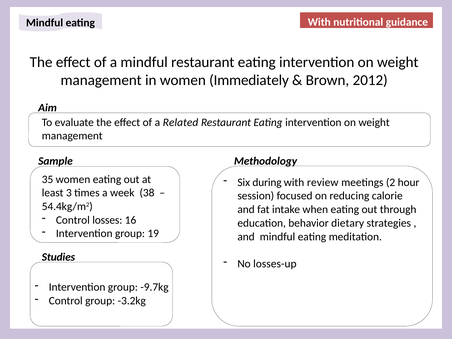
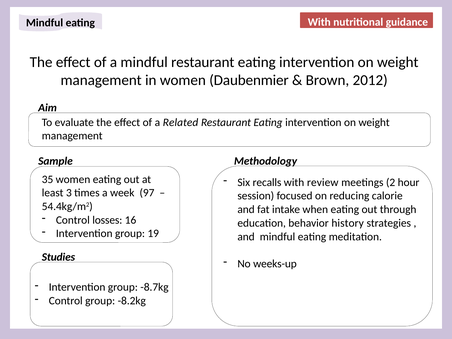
Immediately: Immediately -> Daubenmier
during: during -> recalls
38: 38 -> 97
dietary: dietary -> history
losses-up: losses-up -> weeks-up
-9.7kg: -9.7kg -> -8.7kg
-3.2kg: -3.2kg -> -8.2kg
